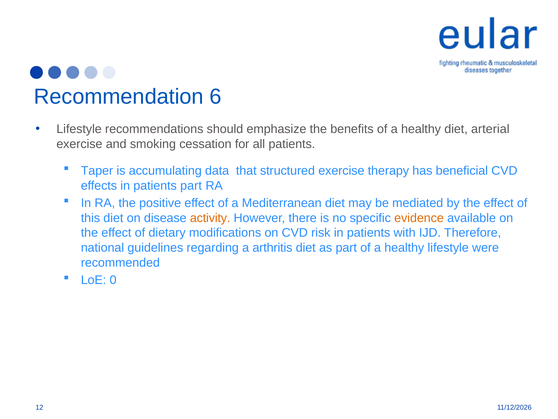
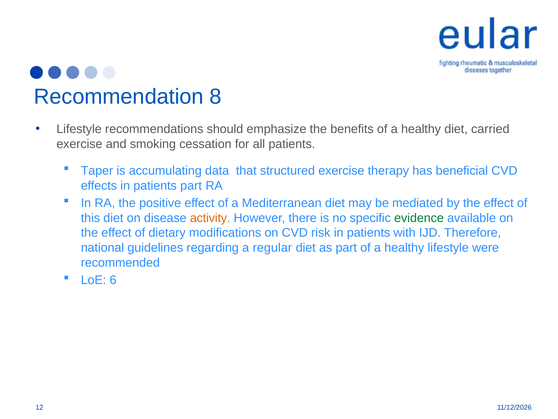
6: 6 -> 8
arterial: arterial -> carried
evidence colour: orange -> green
arthritis: arthritis -> regular
0: 0 -> 6
